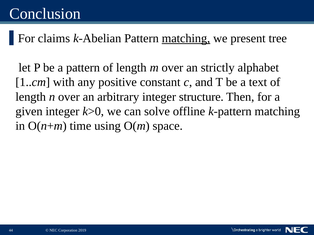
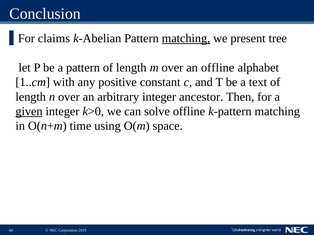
an strictly: strictly -> offline
structure: structure -> ancestor
given underline: none -> present
